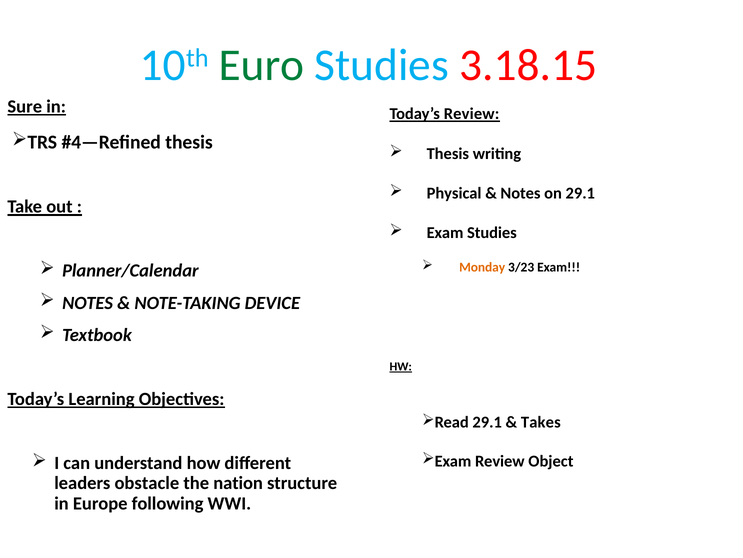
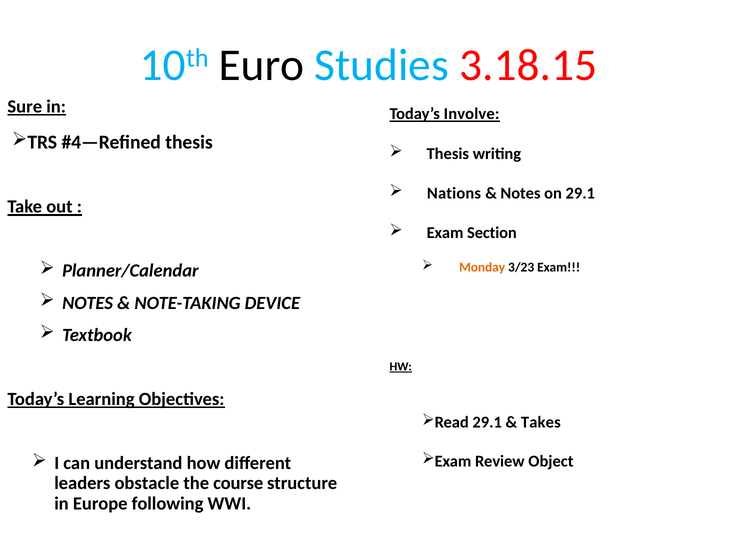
Euro colour: green -> black
Today’s Review: Review -> Involve
Physical: Physical -> Nations
Exam Studies: Studies -> Section
nation: nation -> course
